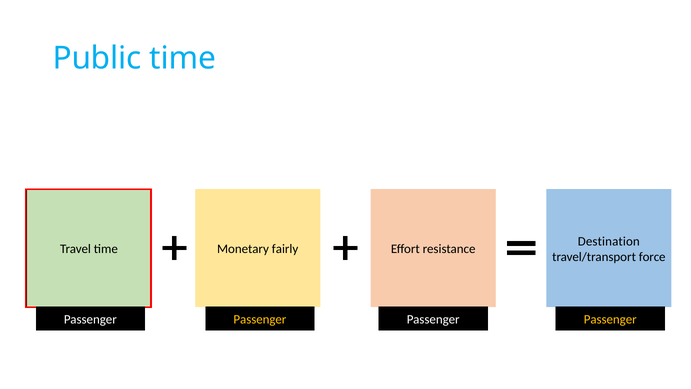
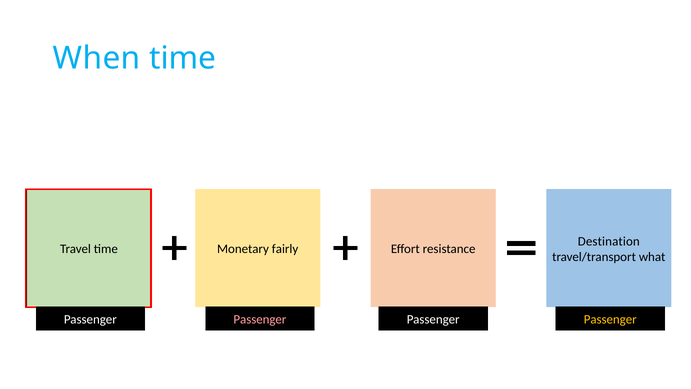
Public: Public -> When
force: force -> what
Passenger at (260, 319) colour: yellow -> pink
